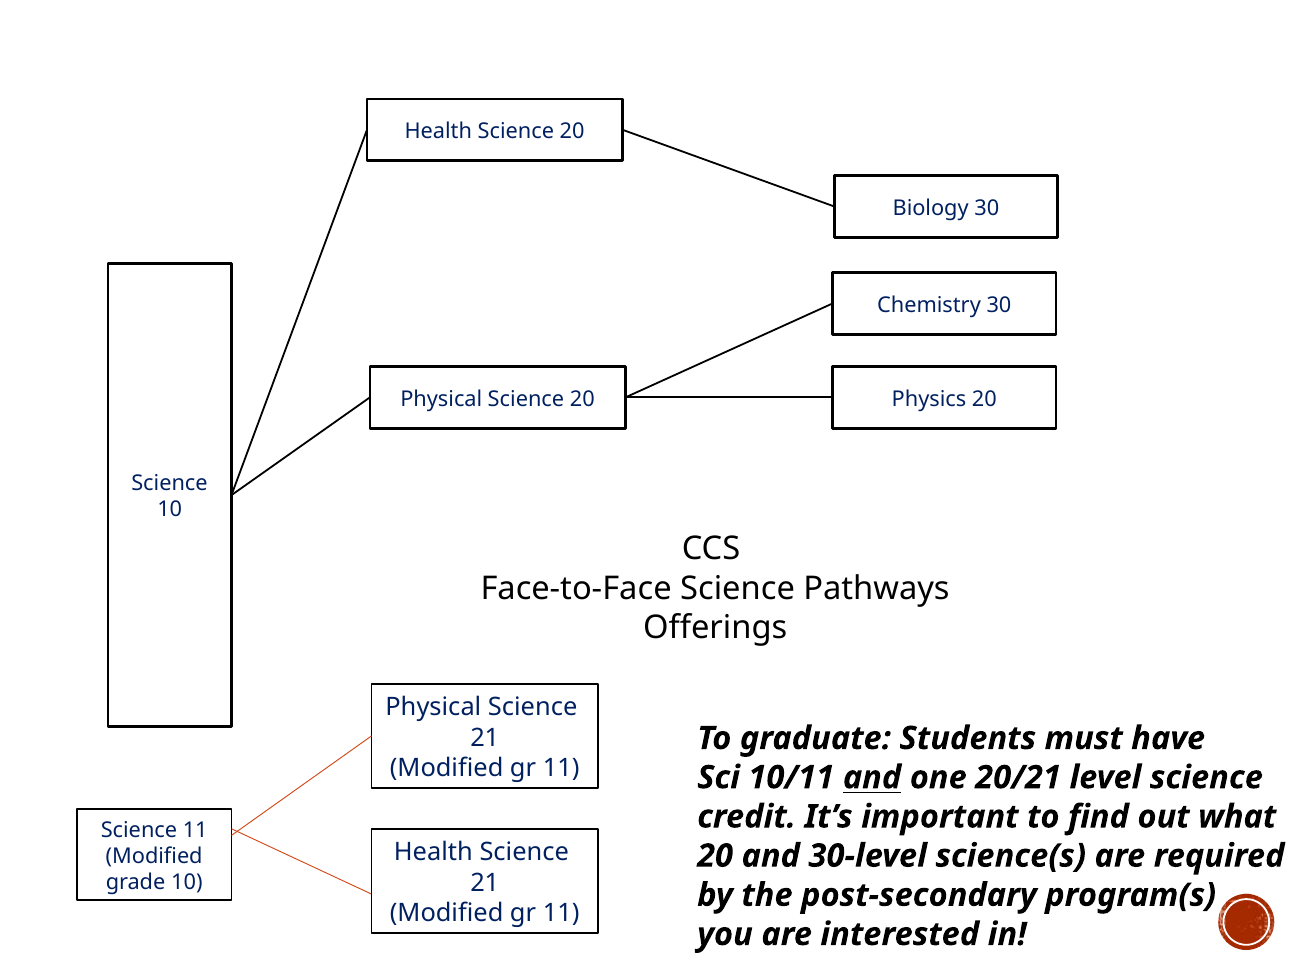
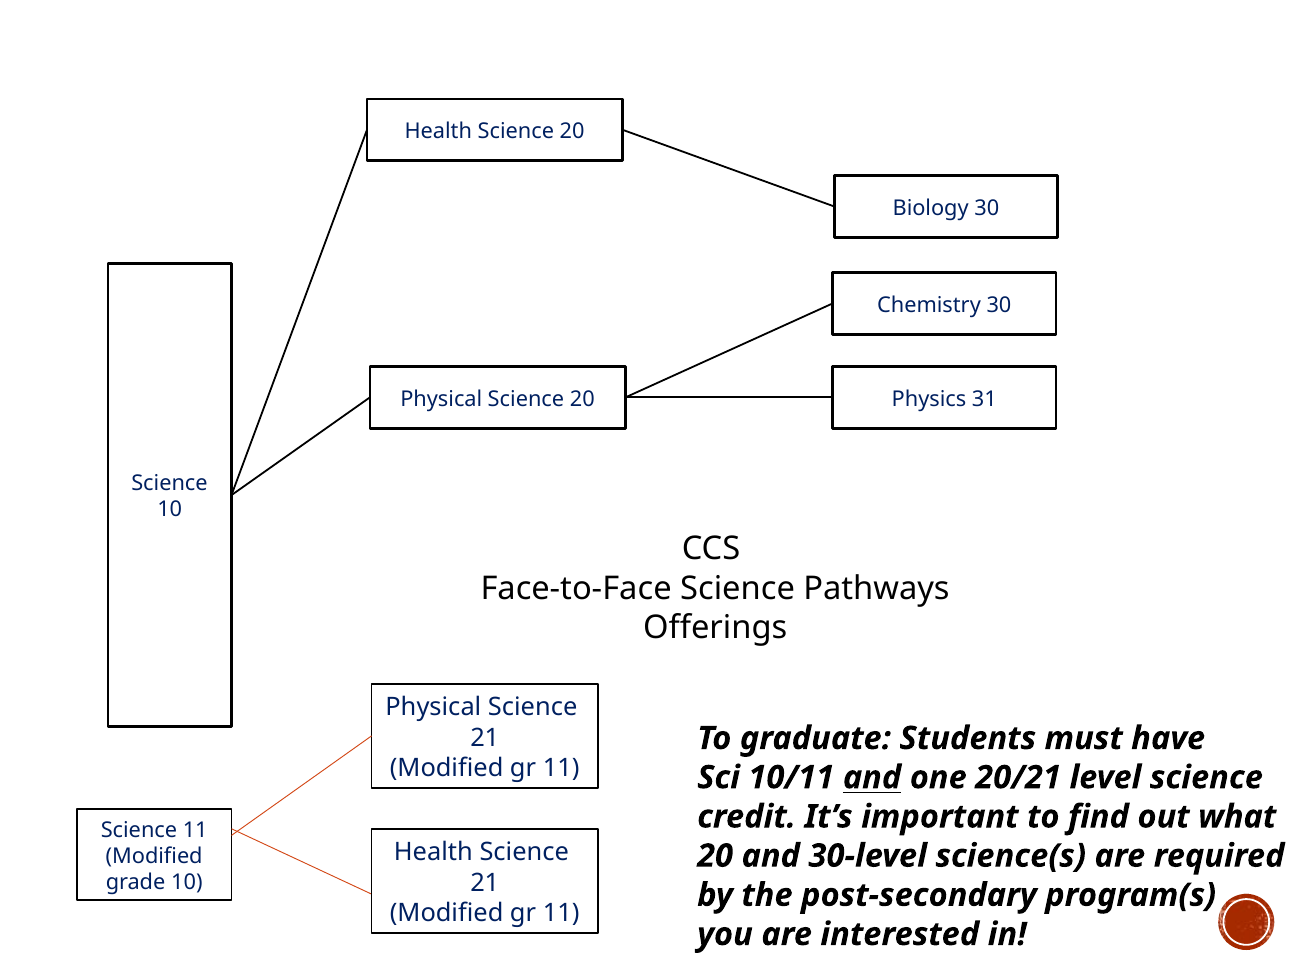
Physics 20: 20 -> 31
